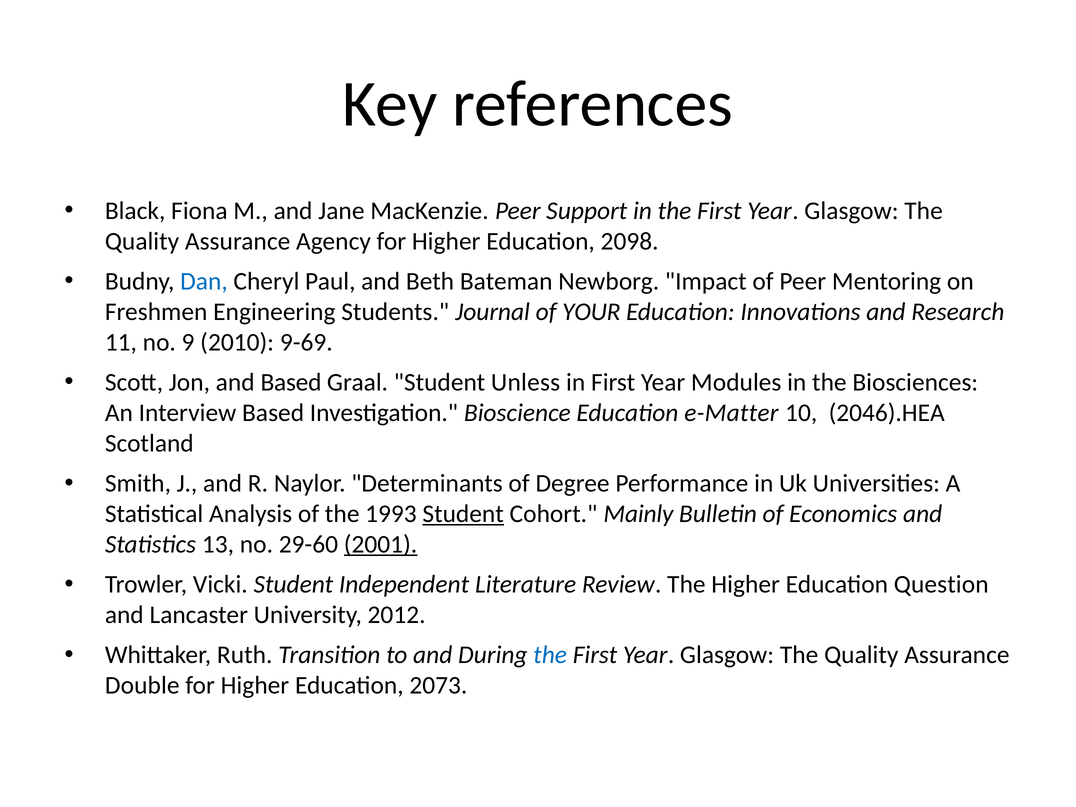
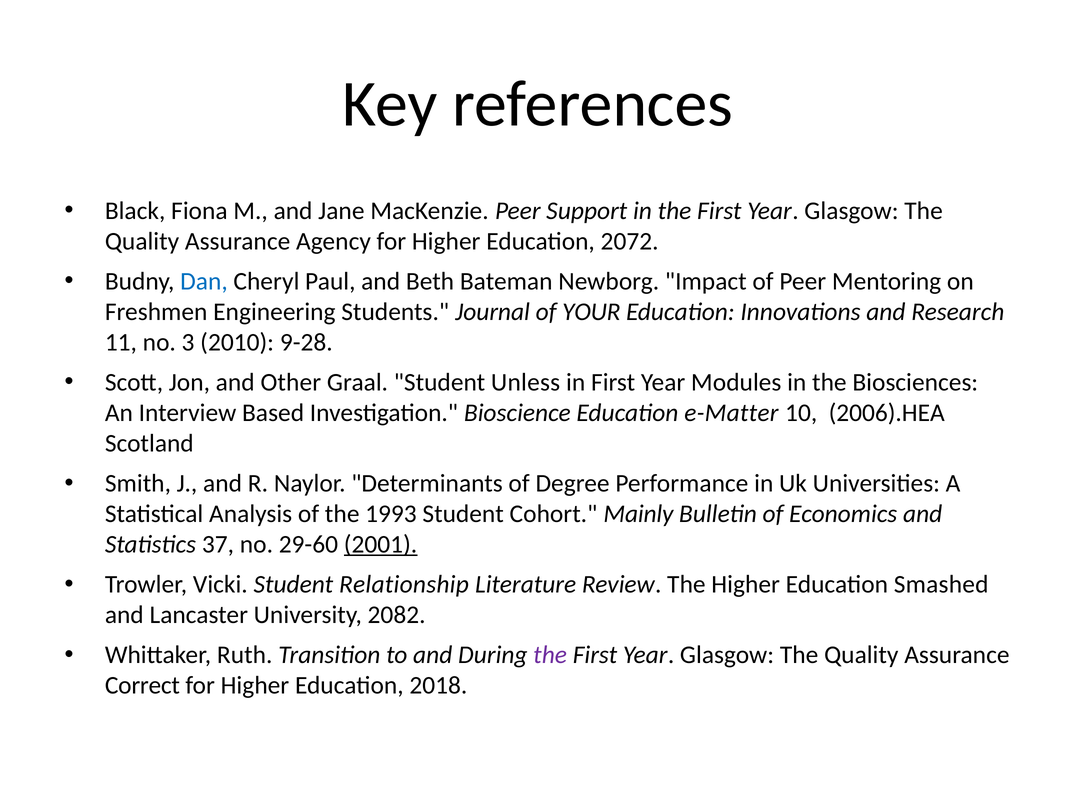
2098: 2098 -> 2072
9: 9 -> 3
9-69: 9-69 -> 9-28
and Based: Based -> Other
2046).HEA: 2046).HEA -> 2006).HEA
Student at (463, 514) underline: present -> none
13: 13 -> 37
Independent: Independent -> Relationship
Question: Question -> Smashed
2012: 2012 -> 2082
the at (550, 655) colour: blue -> purple
Double: Double -> Correct
2073: 2073 -> 2018
